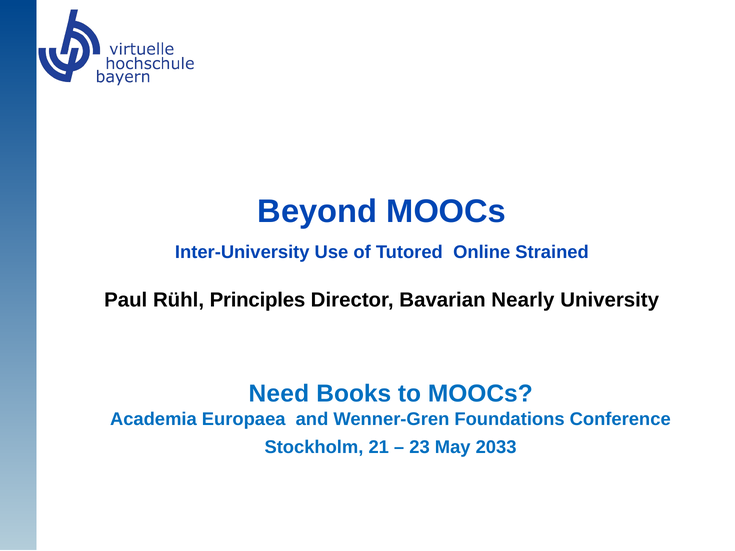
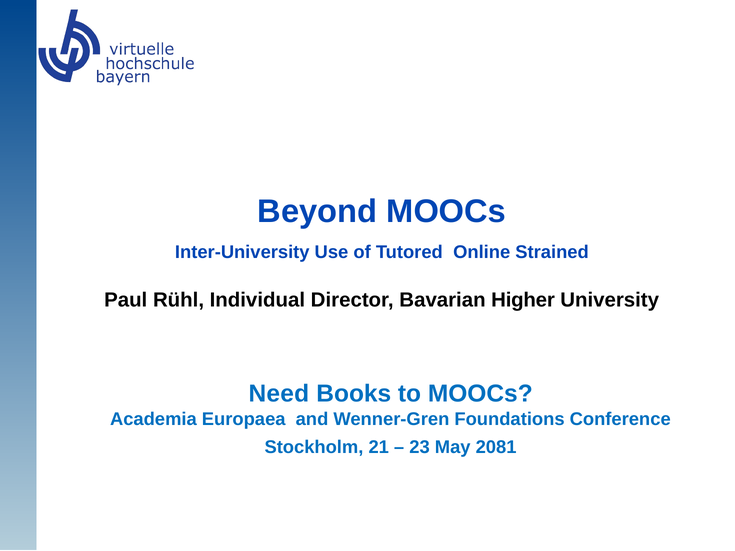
Principles: Principles -> Individual
Nearly: Nearly -> Higher
2033: 2033 -> 2081
